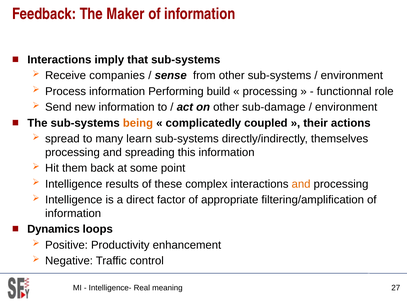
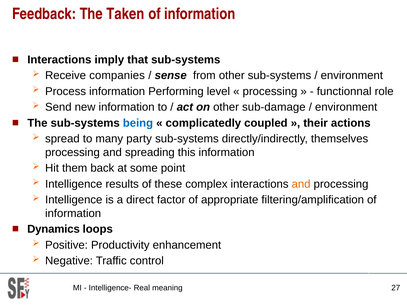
Maker: Maker -> Taken
build: build -> level
being colour: orange -> blue
learn: learn -> party
